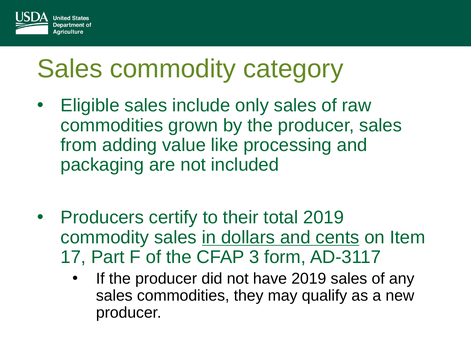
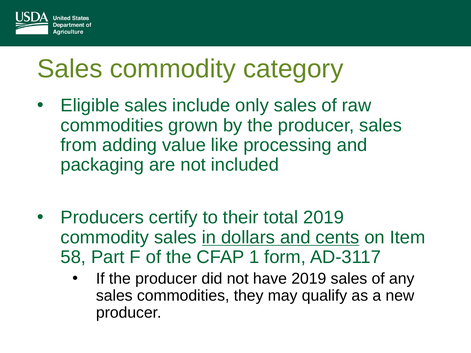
17: 17 -> 58
3: 3 -> 1
